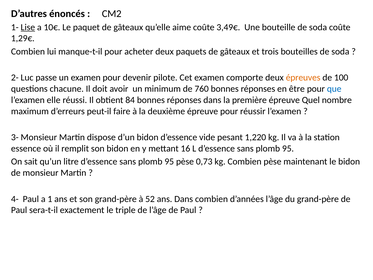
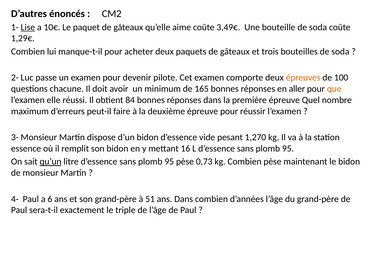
760: 760 -> 165
être: être -> aller
que colour: blue -> orange
1,220: 1,220 -> 1,270
qu’un underline: none -> present
1: 1 -> 6
52: 52 -> 51
